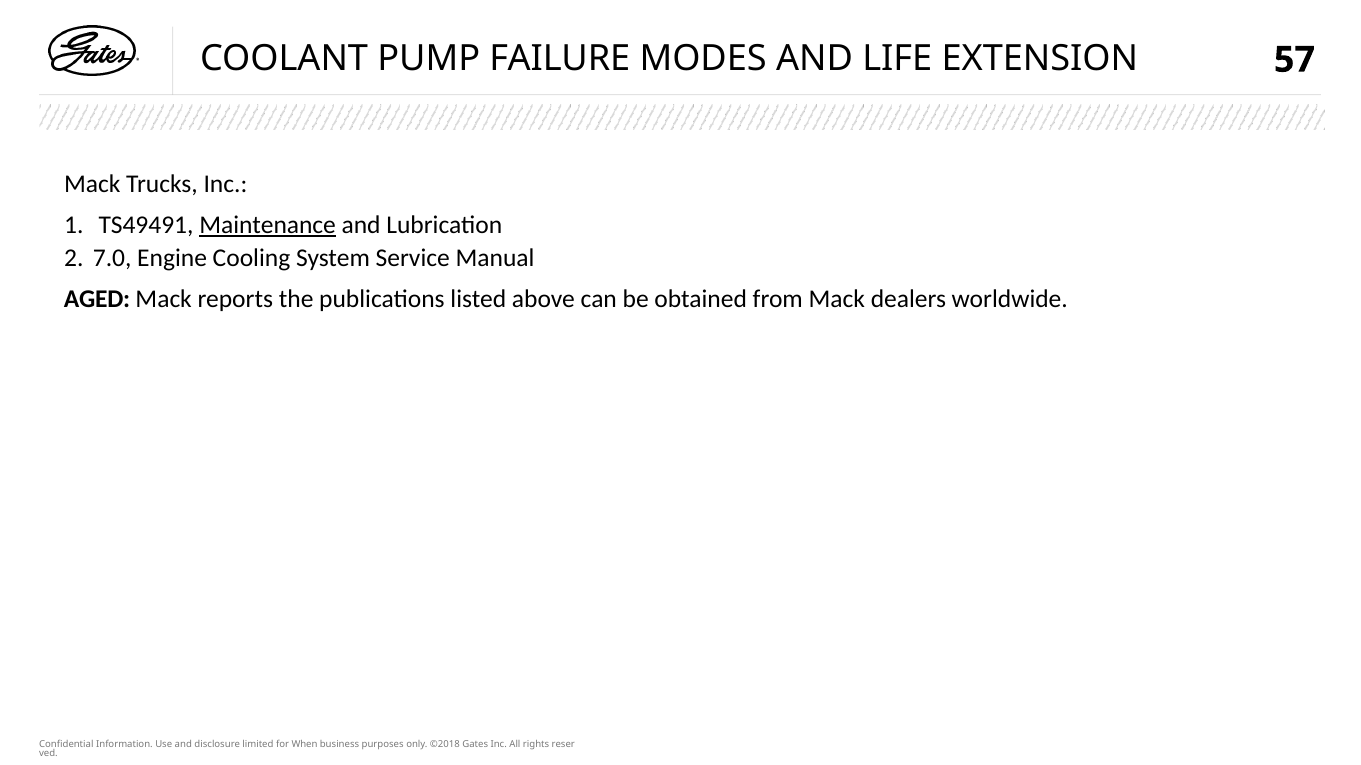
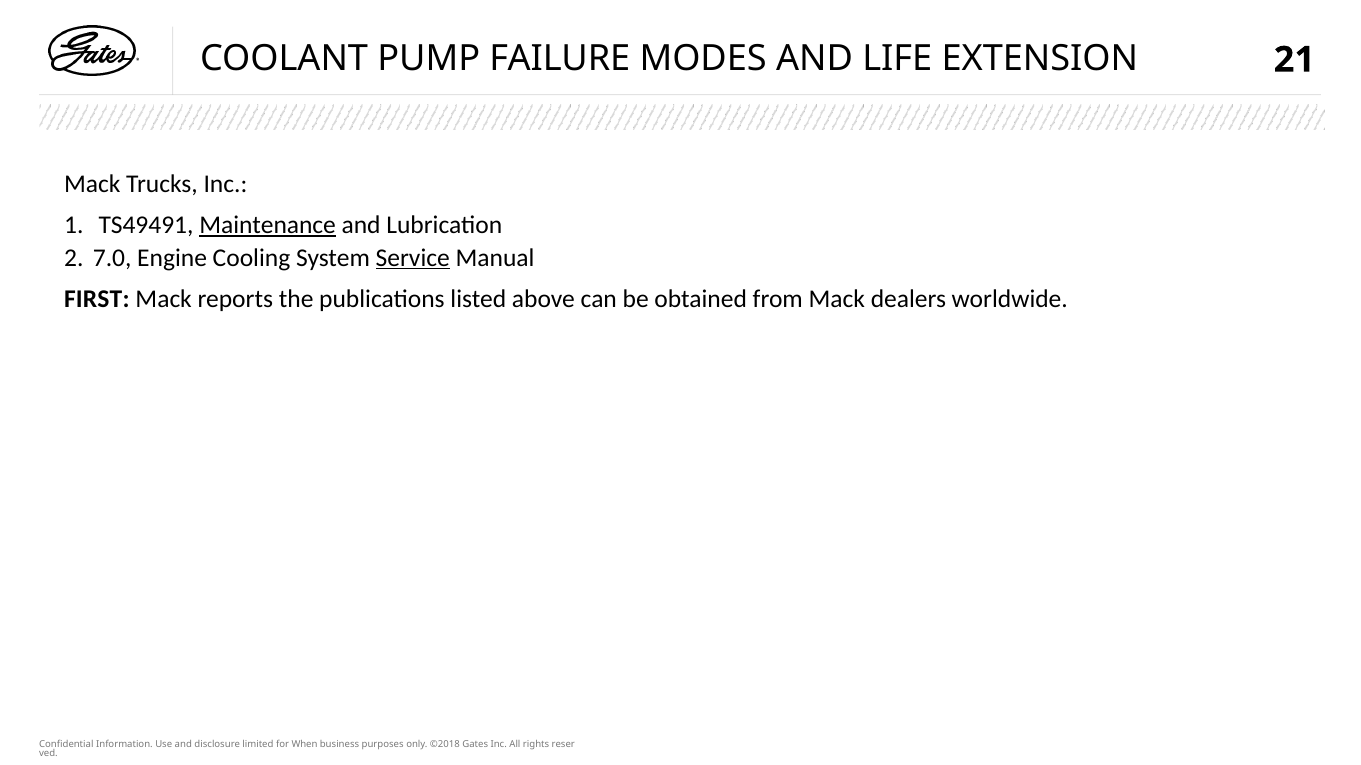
57: 57 -> 21
Service underline: none -> present
AGED: AGED -> FIRST
